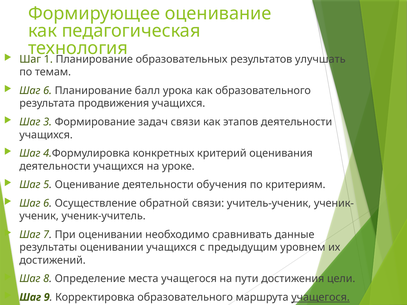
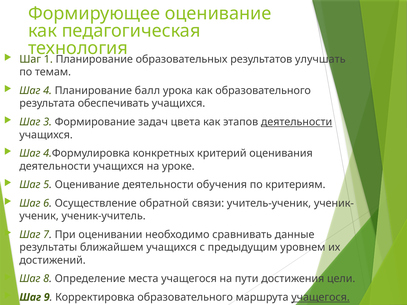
6 at (48, 91): 6 -> 4
продвижения: продвижения -> обеспечивать
задач связи: связи -> цвета
деятельности at (297, 122) underline: none -> present
результаты оценивании: оценивании -> ближайшем
